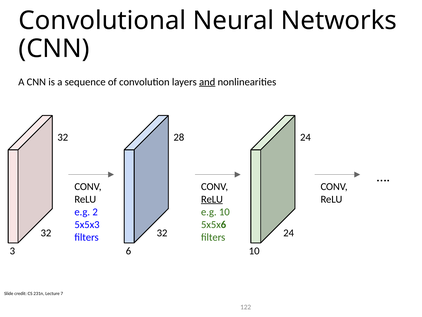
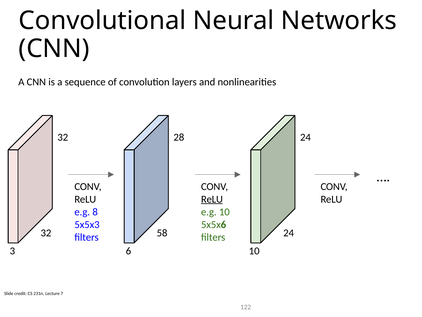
and underline: present -> none
2: 2 -> 8
filters 32: 32 -> 58
